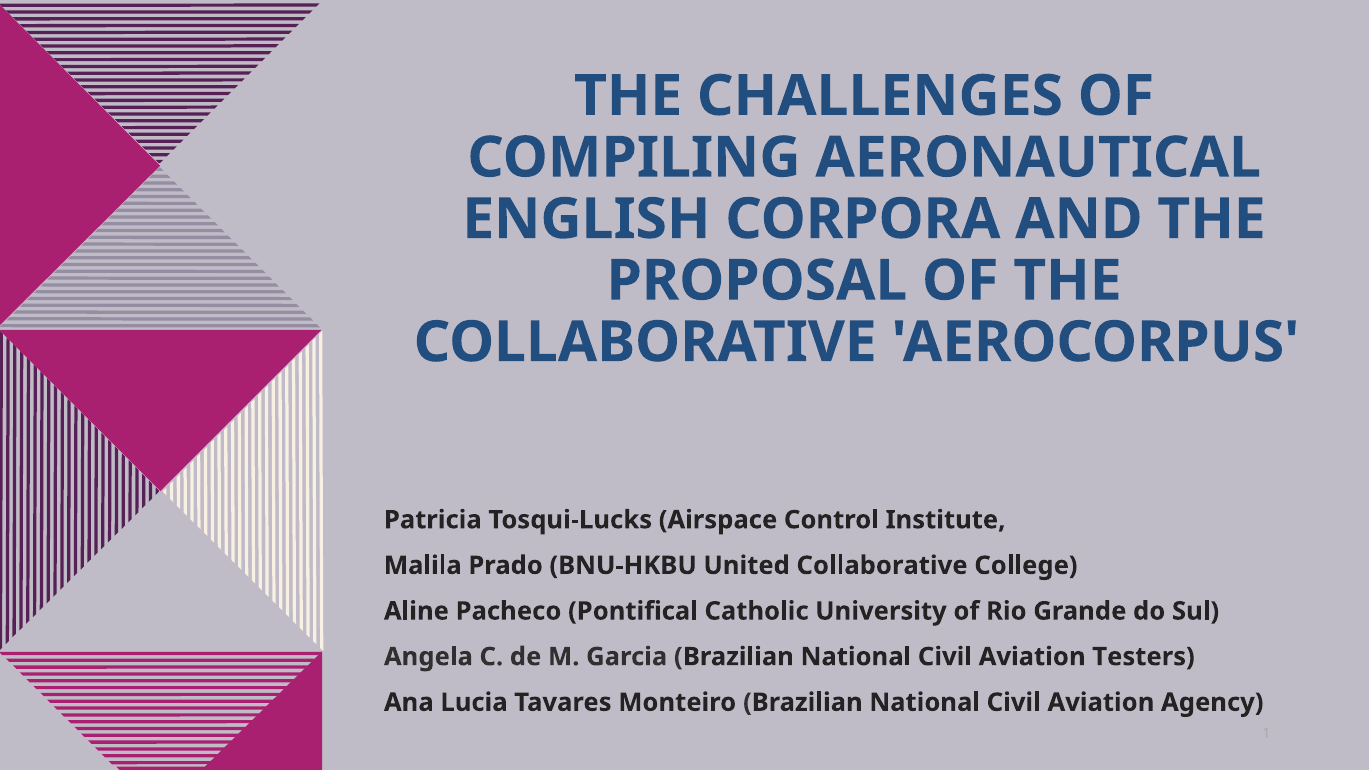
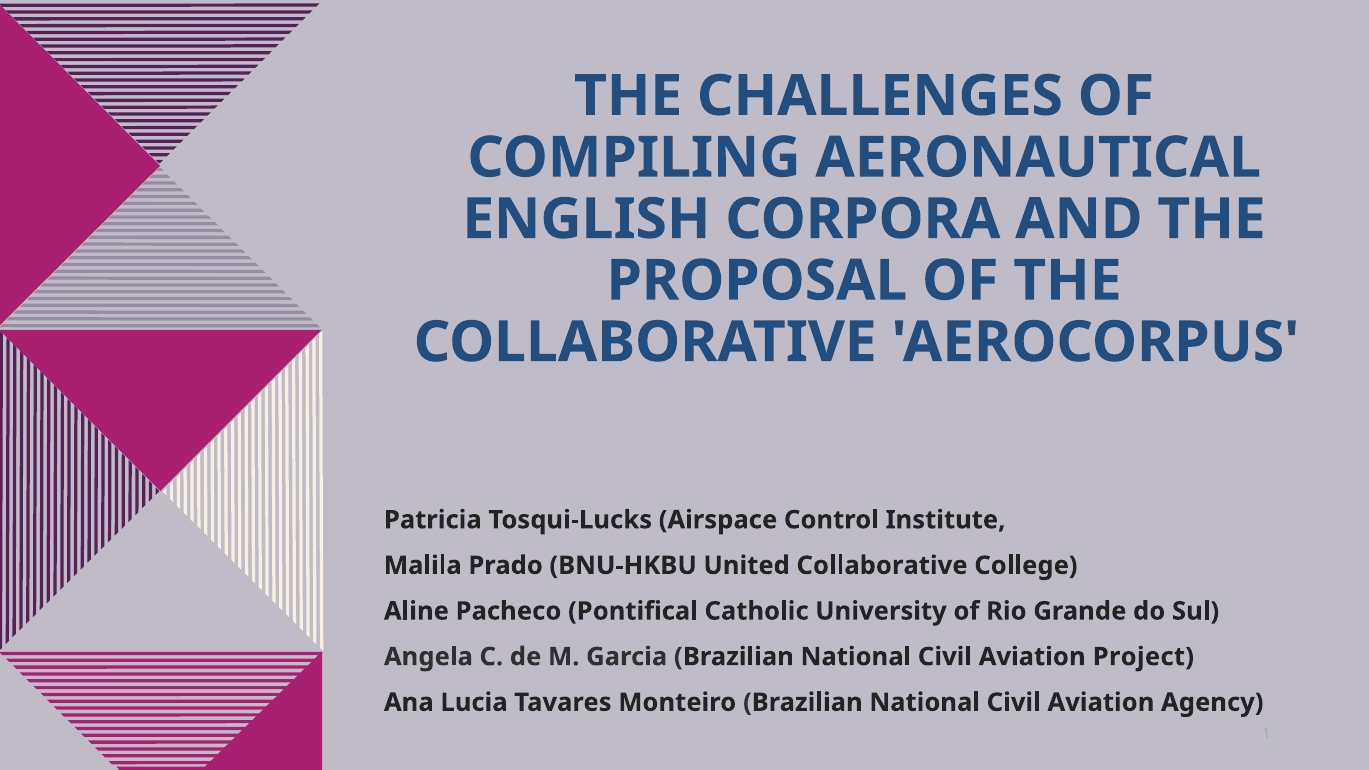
Testers: Testers -> Project
